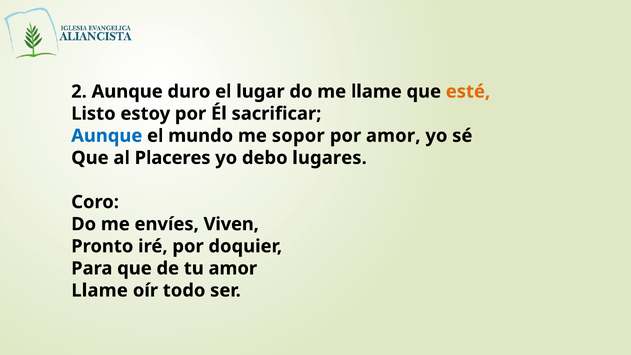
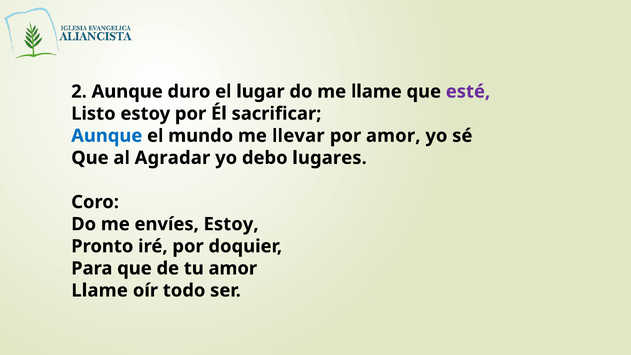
esté colour: orange -> purple
sopor: sopor -> llevar
Placeres: Placeres -> Agradar
envíes Viven: Viven -> Estoy
